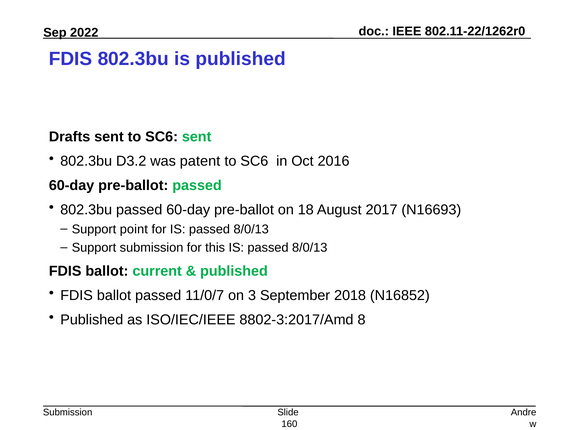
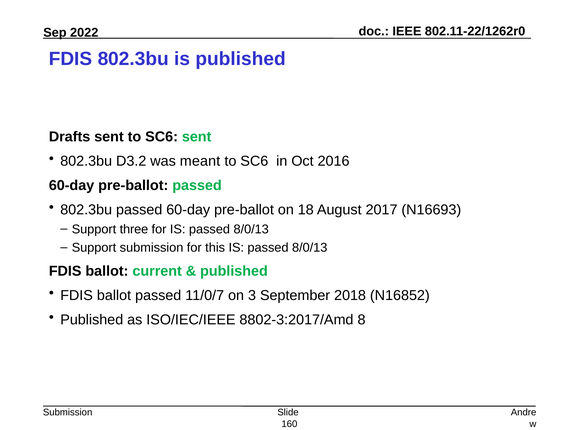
patent: patent -> meant
point: point -> three
